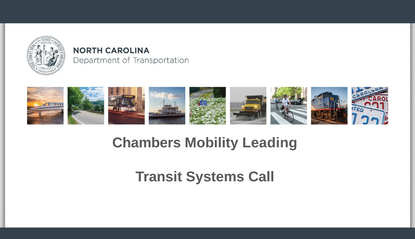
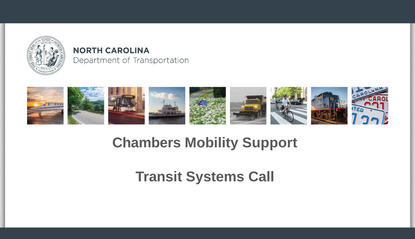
Leading: Leading -> Support
